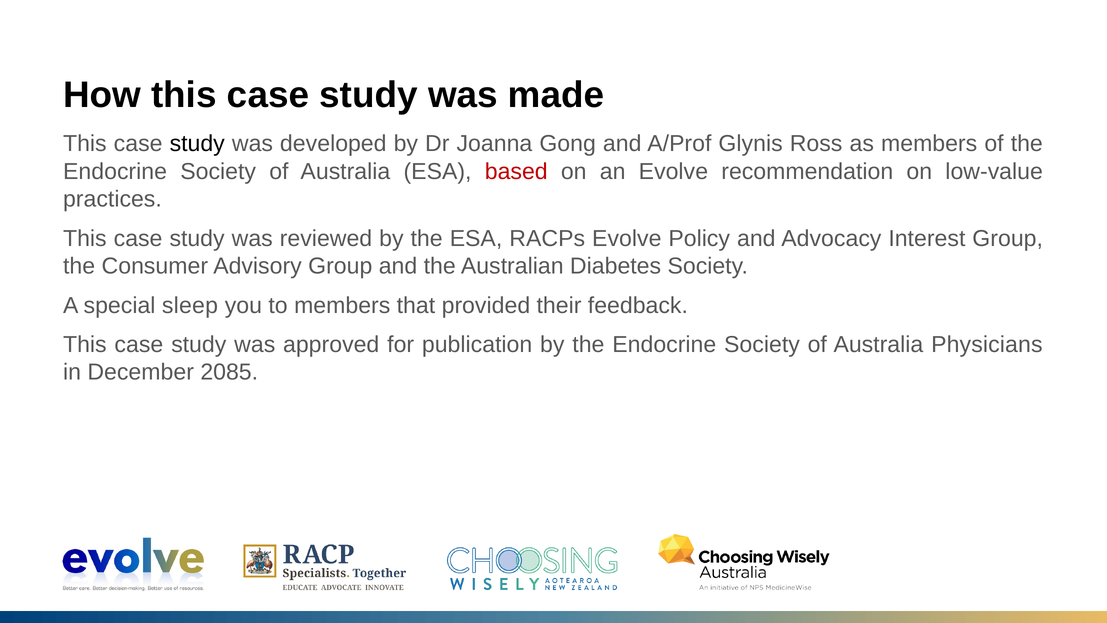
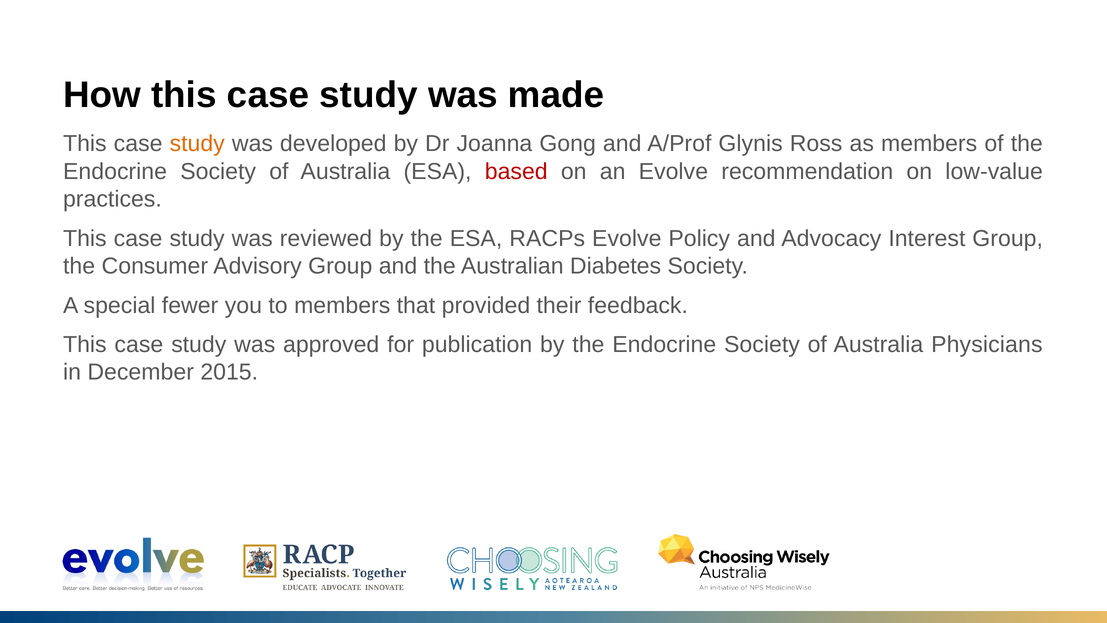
study at (197, 144) colour: black -> orange
sleep: sleep -> fewer
2085: 2085 -> 2015
